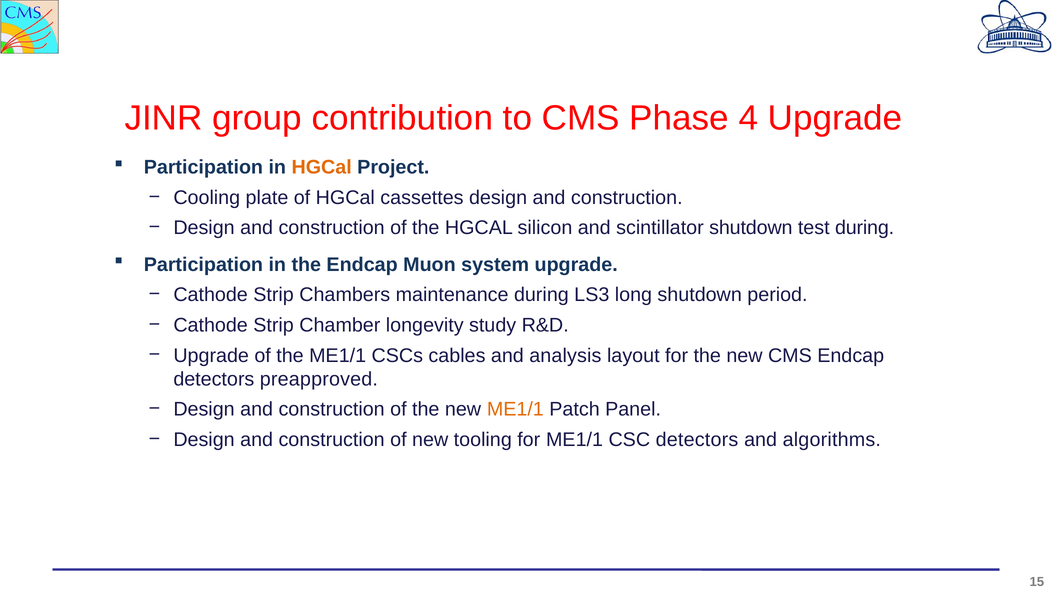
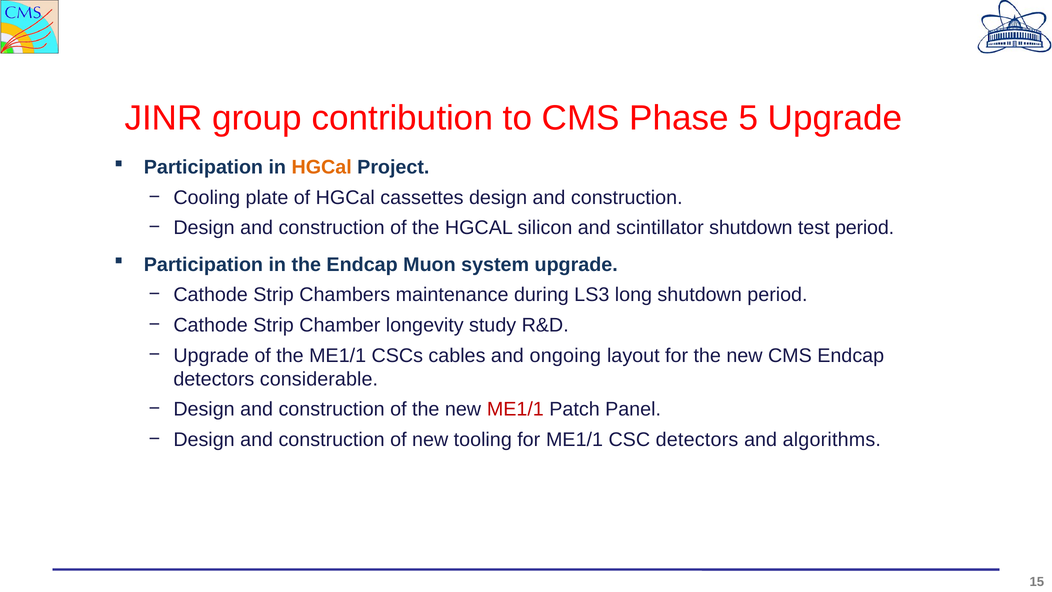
4: 4 -> 5
test during: during -> period
analysis: analysis -> ongoing
preapproved: preapproved -> considerable
ME1/1 at (515, 409) colour: orange -> red
